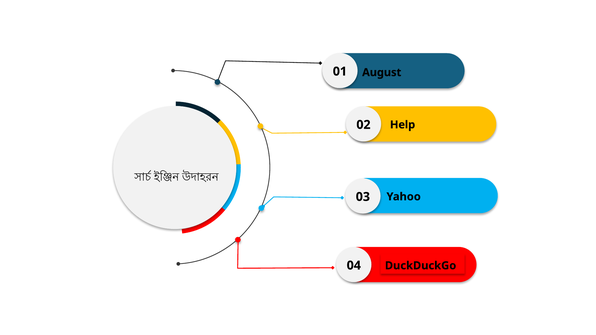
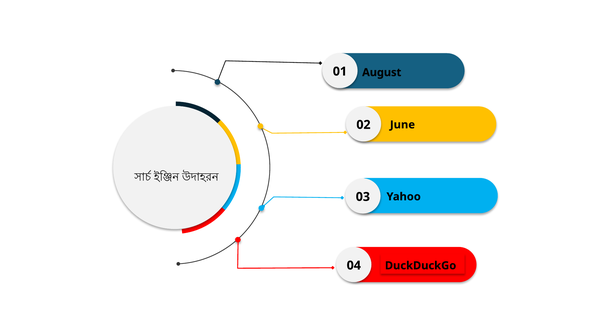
Help: Help -> June
